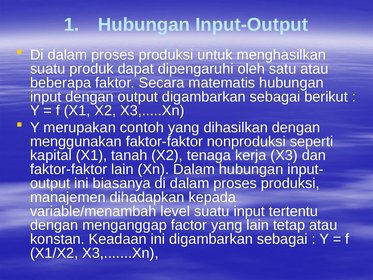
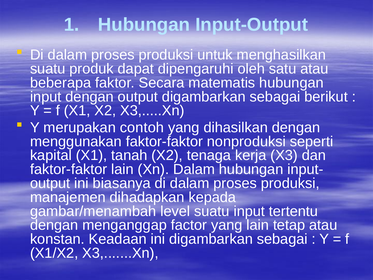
variable/menambah: variable/menambah -> gambar/menambah
